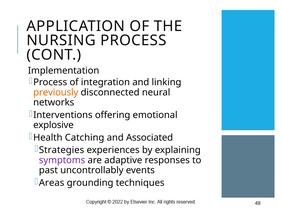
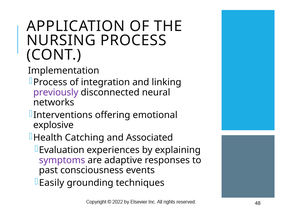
previously colour: orange -> purple
Strategies: Strategies -> Evaluation
uncontrollably: uncontrollably -> consciousness
Areas: Areas -> Easily
